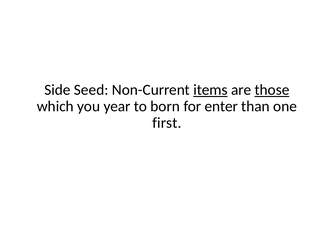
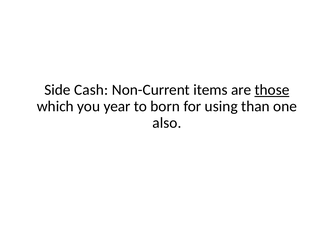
Seed: Seed -> Cash
items underline: present -> none
enter: enter -> using
first: first -> also
